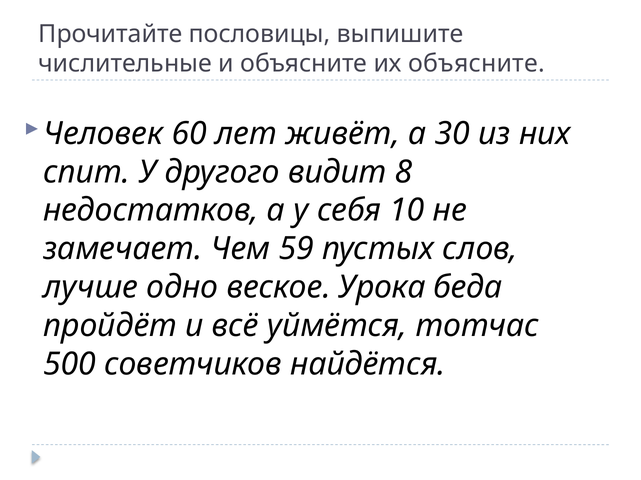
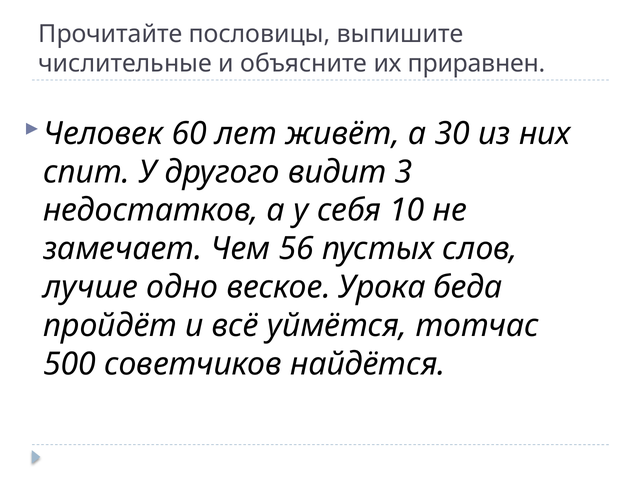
их объясните: объясните -> приравнен
8: 8 -> 3
59: 59 -> 56
